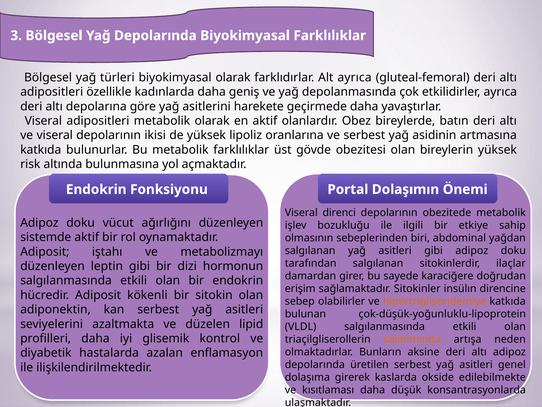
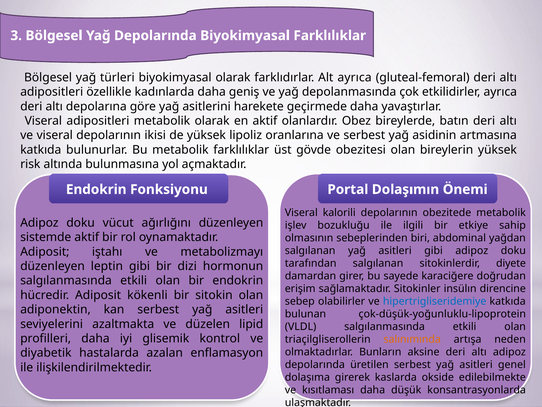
direnci: direnci -> kalorili
ilaçlar: ilaçlar -> diyete
hipertrigliseridemiye colour: orange -> blue
